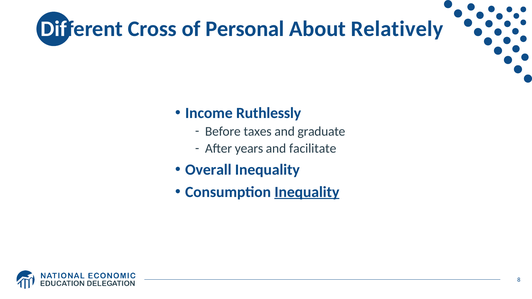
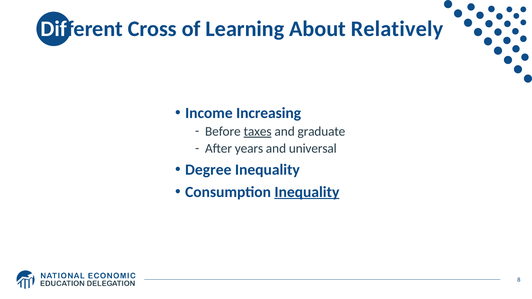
Personal: Personal -> Learning
Ruthlessly: Ruthlessly -> Increasing
taxes underline: none -> present
facilitate: facilitate -> universal
Overall: Overall -> Degree
